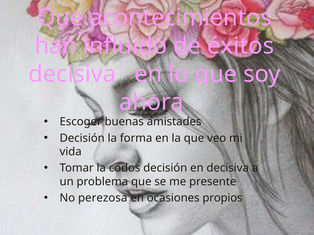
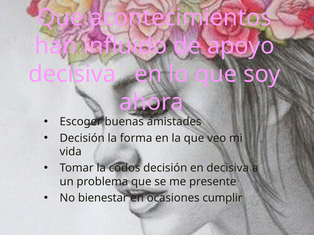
éxitos: éxitos -> apoyo
perezosa: perezosa -> bienestar
propios: propios -> cumplir
